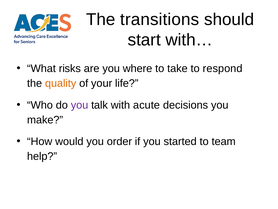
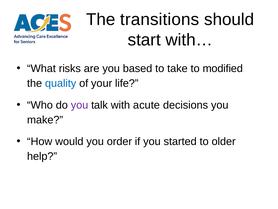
where: where -> based
respond: respond -> modified
quality colour: orange -> blue
team: team -> older
